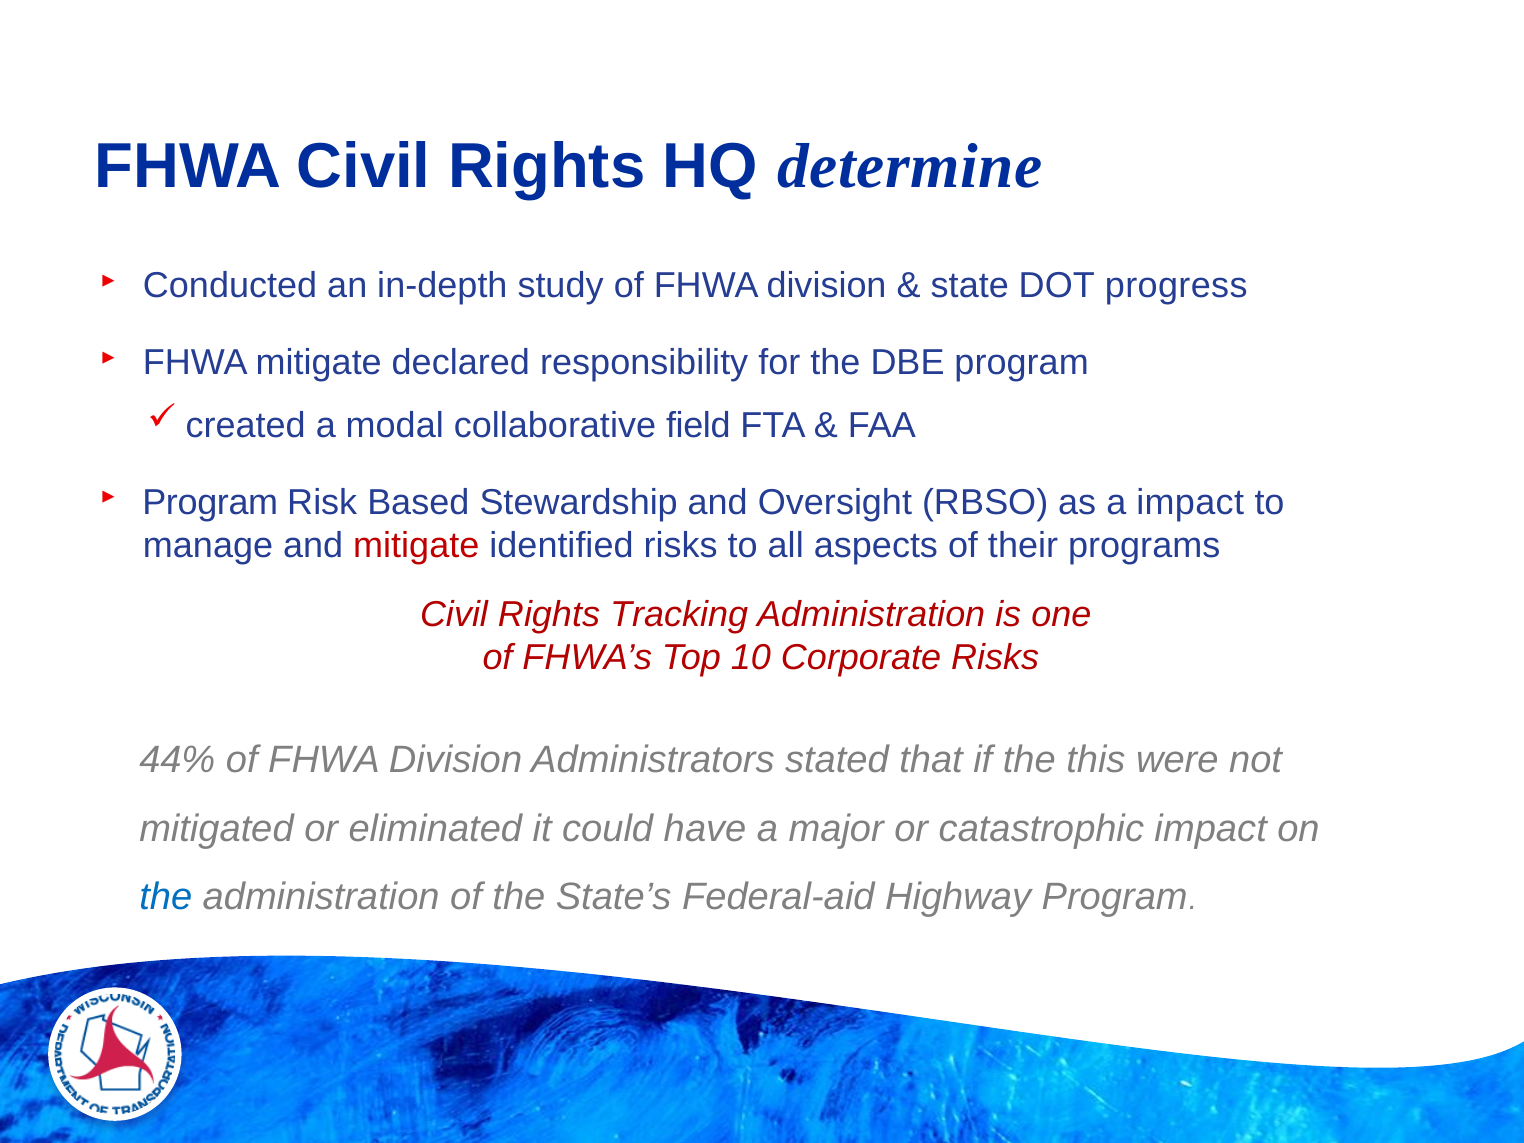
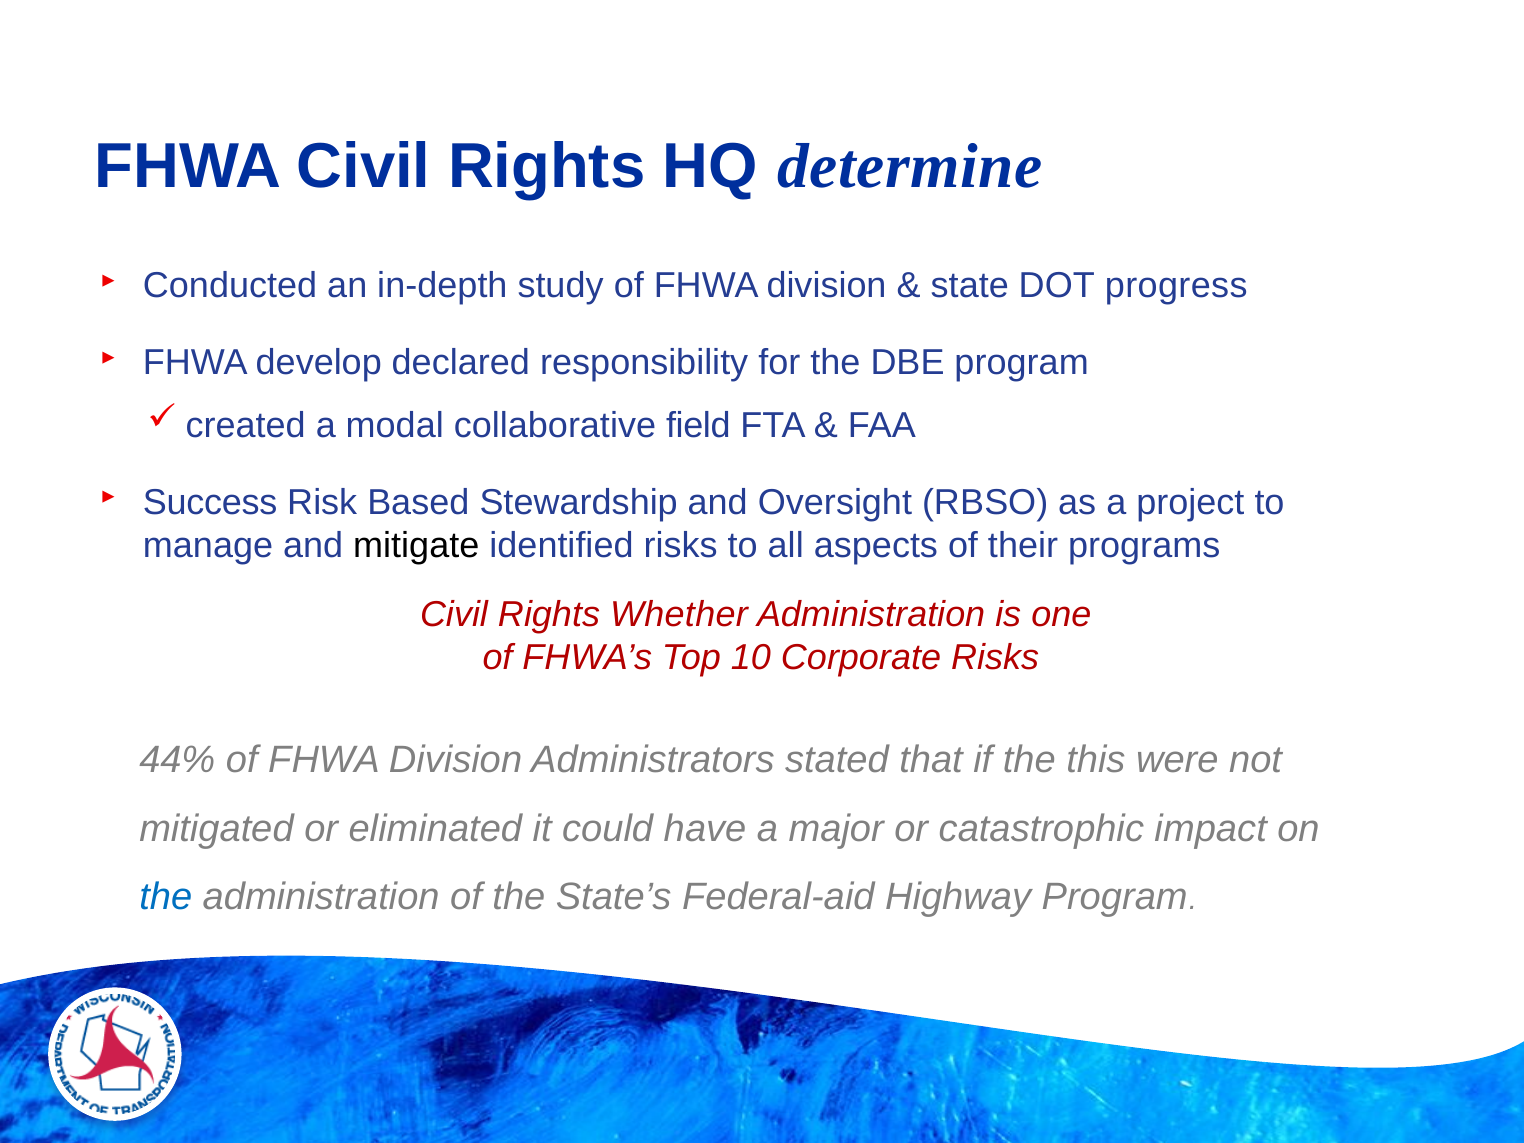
FHWA mitigate: mitigate -> develop
Program at (210, 503): Program -> Success
a impact: impact -> project
mitigate at (416, 546) colour: red -> black
Tracking: Tracking -> Whether
